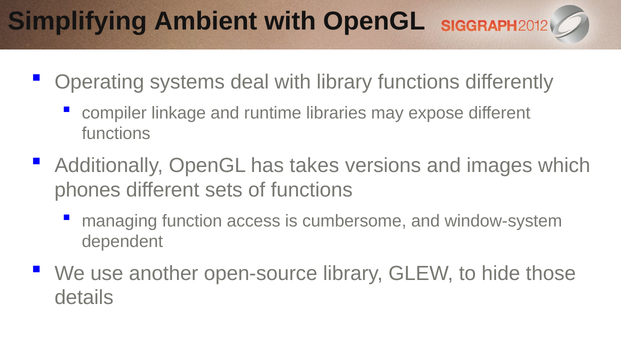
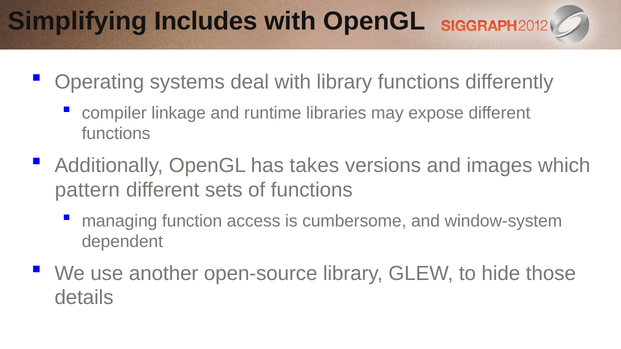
Ambient: Ambient -> Includes
phones: phones -> pattern
